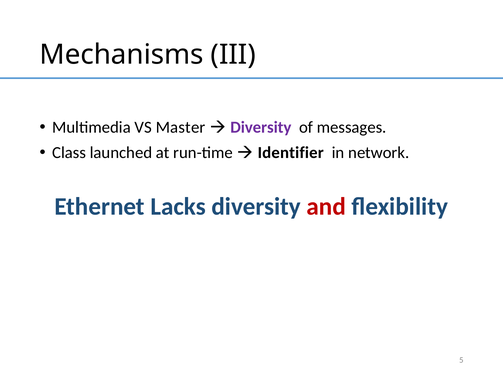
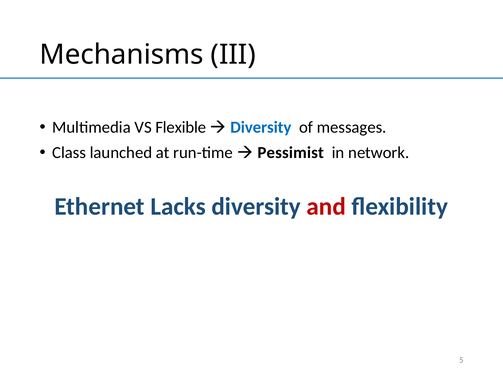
Master: Master -> Flexible
Diversity at (261, 128) colour: purple -> blue
Identifier: Identifier -> Pessimist
